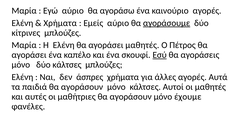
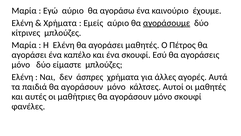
καινούριο αγορές: αγορές -> έχουμε
Εσύ underline: present -> none
δύο κάλτσες: κάλτσες -> είμαστε
μόνο έχουμε: έχουμε -> σκουφί
